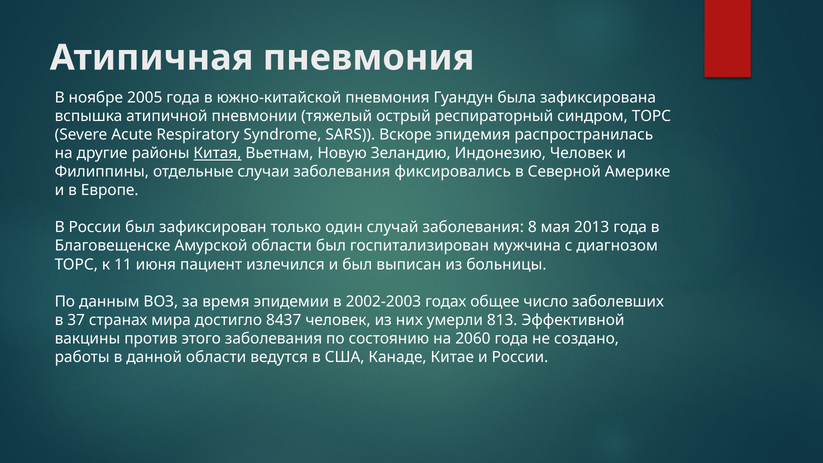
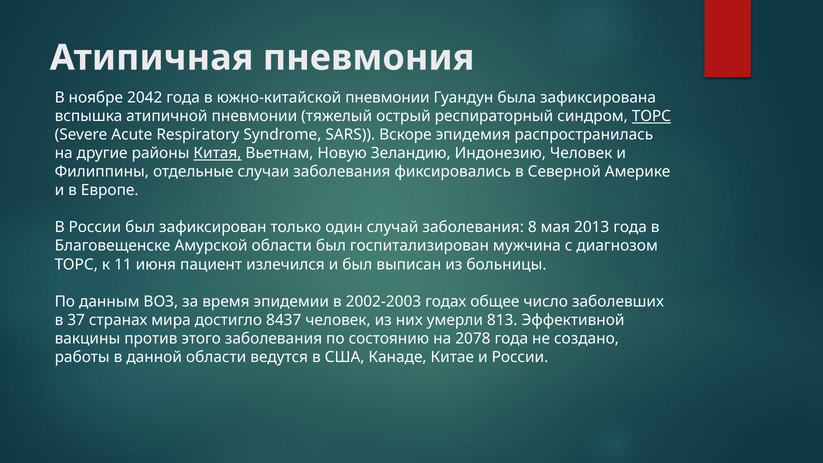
2005: 2005 -> 2042
южно-китайской пневмония: пневмония -> пневмонии
ТОРС at (651, 116) underline: none -> present
2060: 2060 -> 2078
